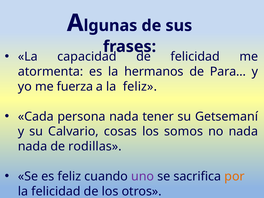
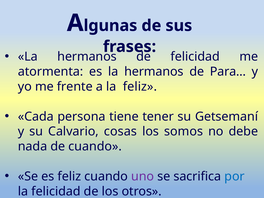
capacidad at (87, 57): capacidad -> hermanos
fuerza: fuerza -> frente
persona nada: nada -> tiene
no nada: nada -> debe
de rodillas: rodillas -> cuando
por colour: orange -> blue
